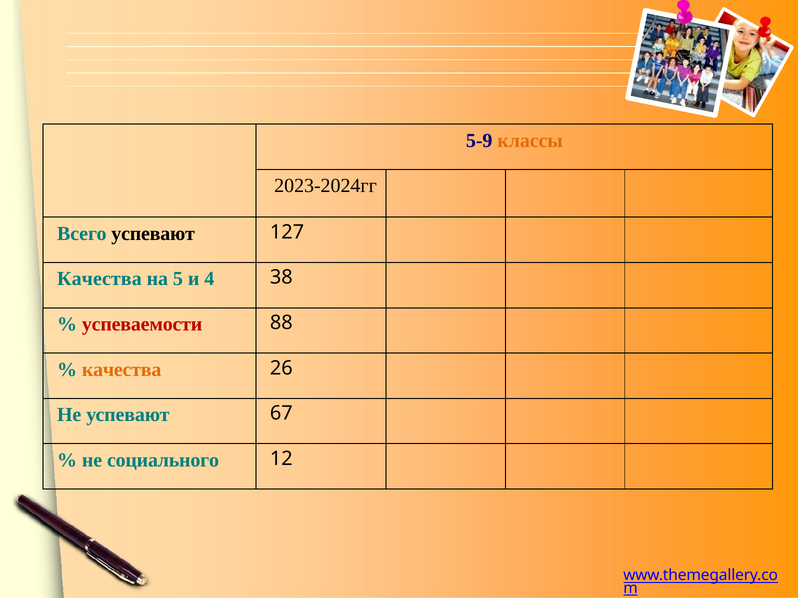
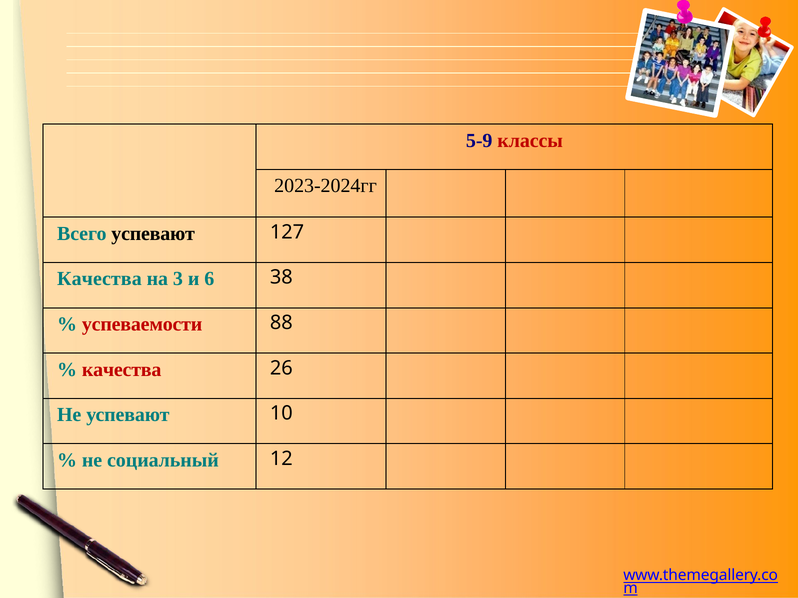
классы colour: orange -> red
5: 5 -> 3
4: 4 -> 6
качества at (122, 370) colour: orange -> red
67: 67 -> 10
социального: социального -> социальный
